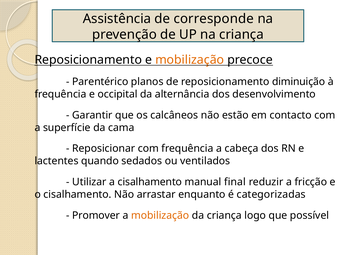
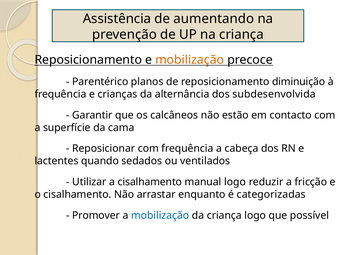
corresponde: corresponde -> aumentando
occipital: occipital -> crianças
desenvolvimento: desenvolvimento -> subdesenvolvida
manual final: final -> logo
mobilização at (160, 215) colour: orange -> blue
